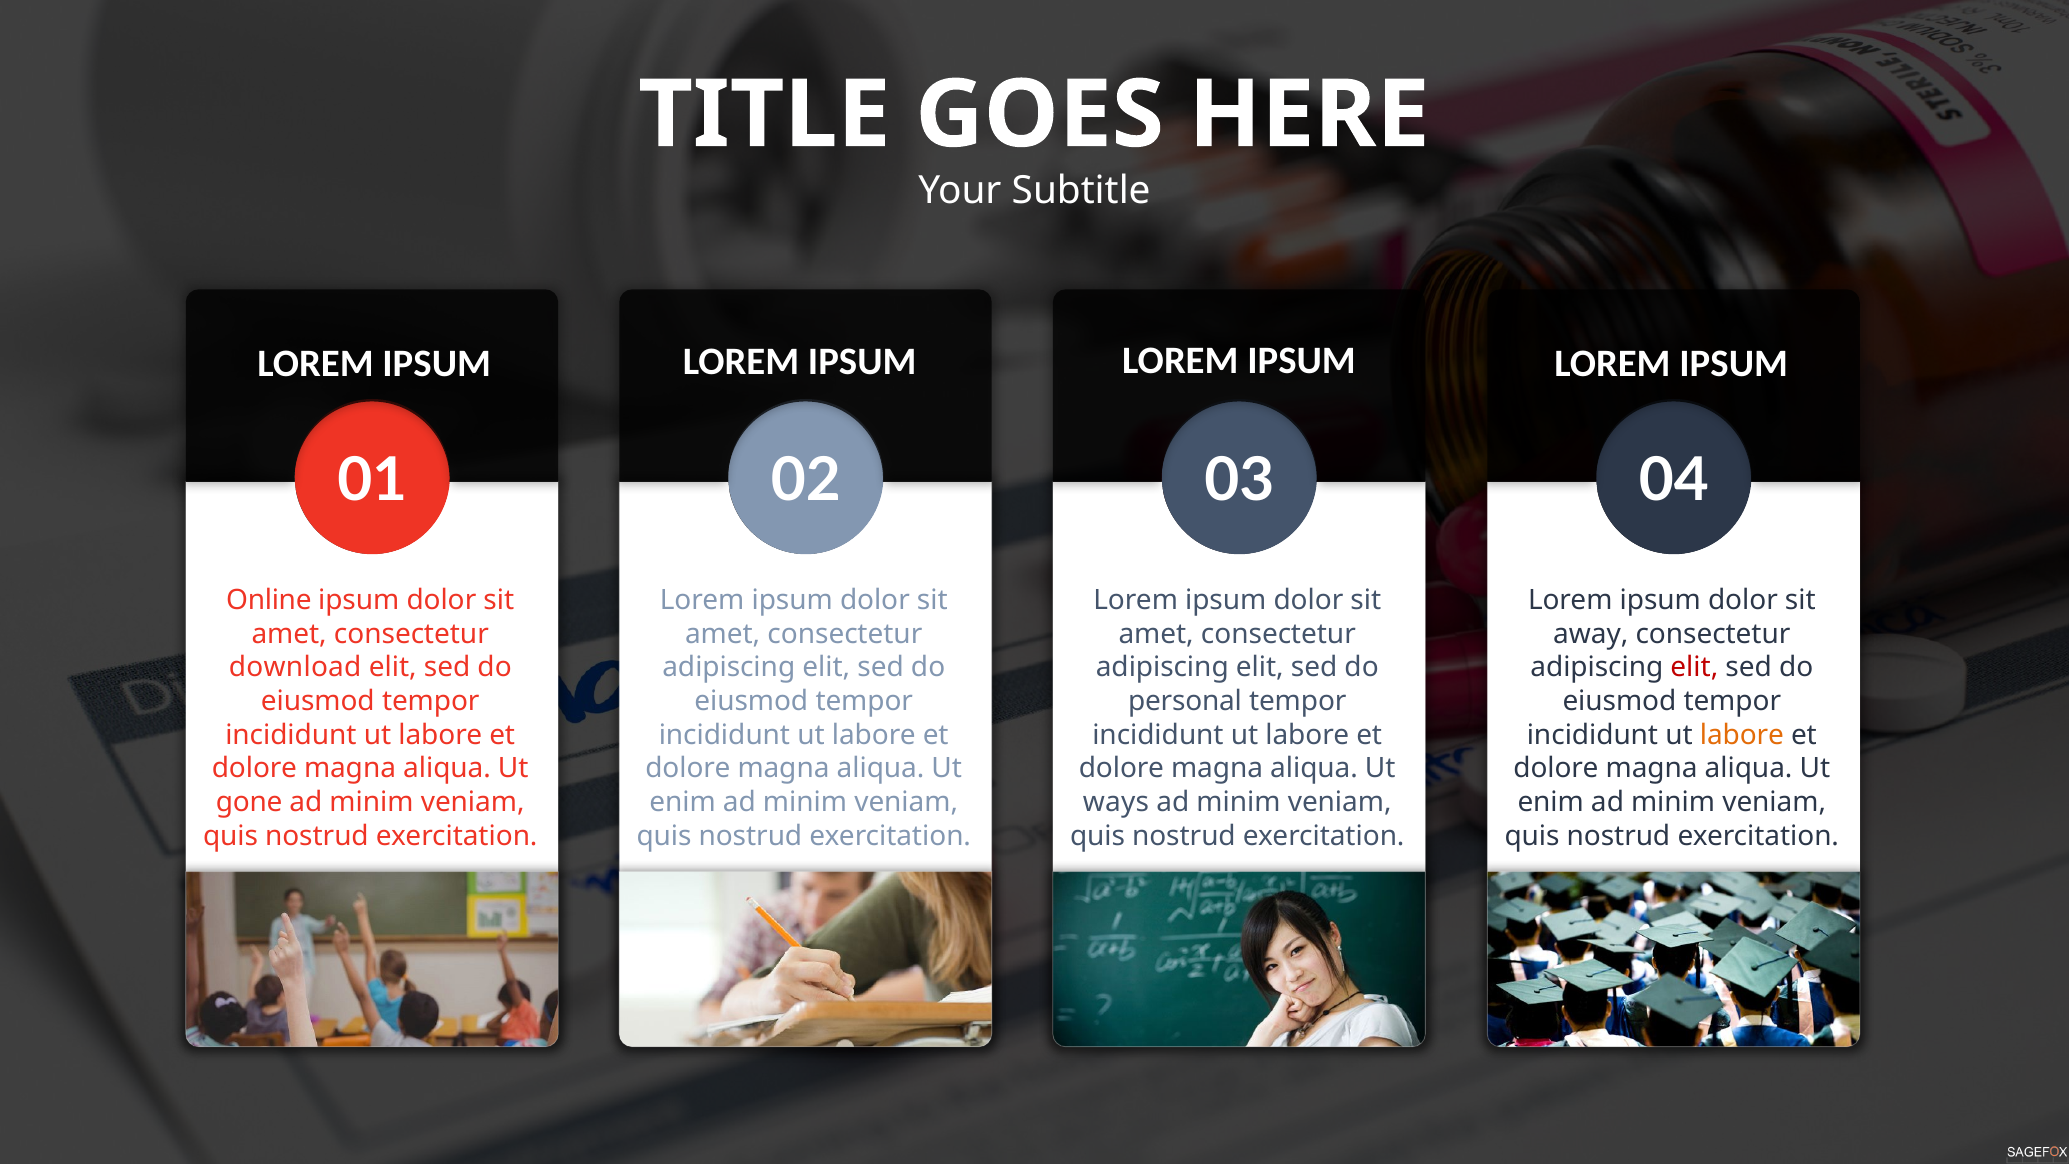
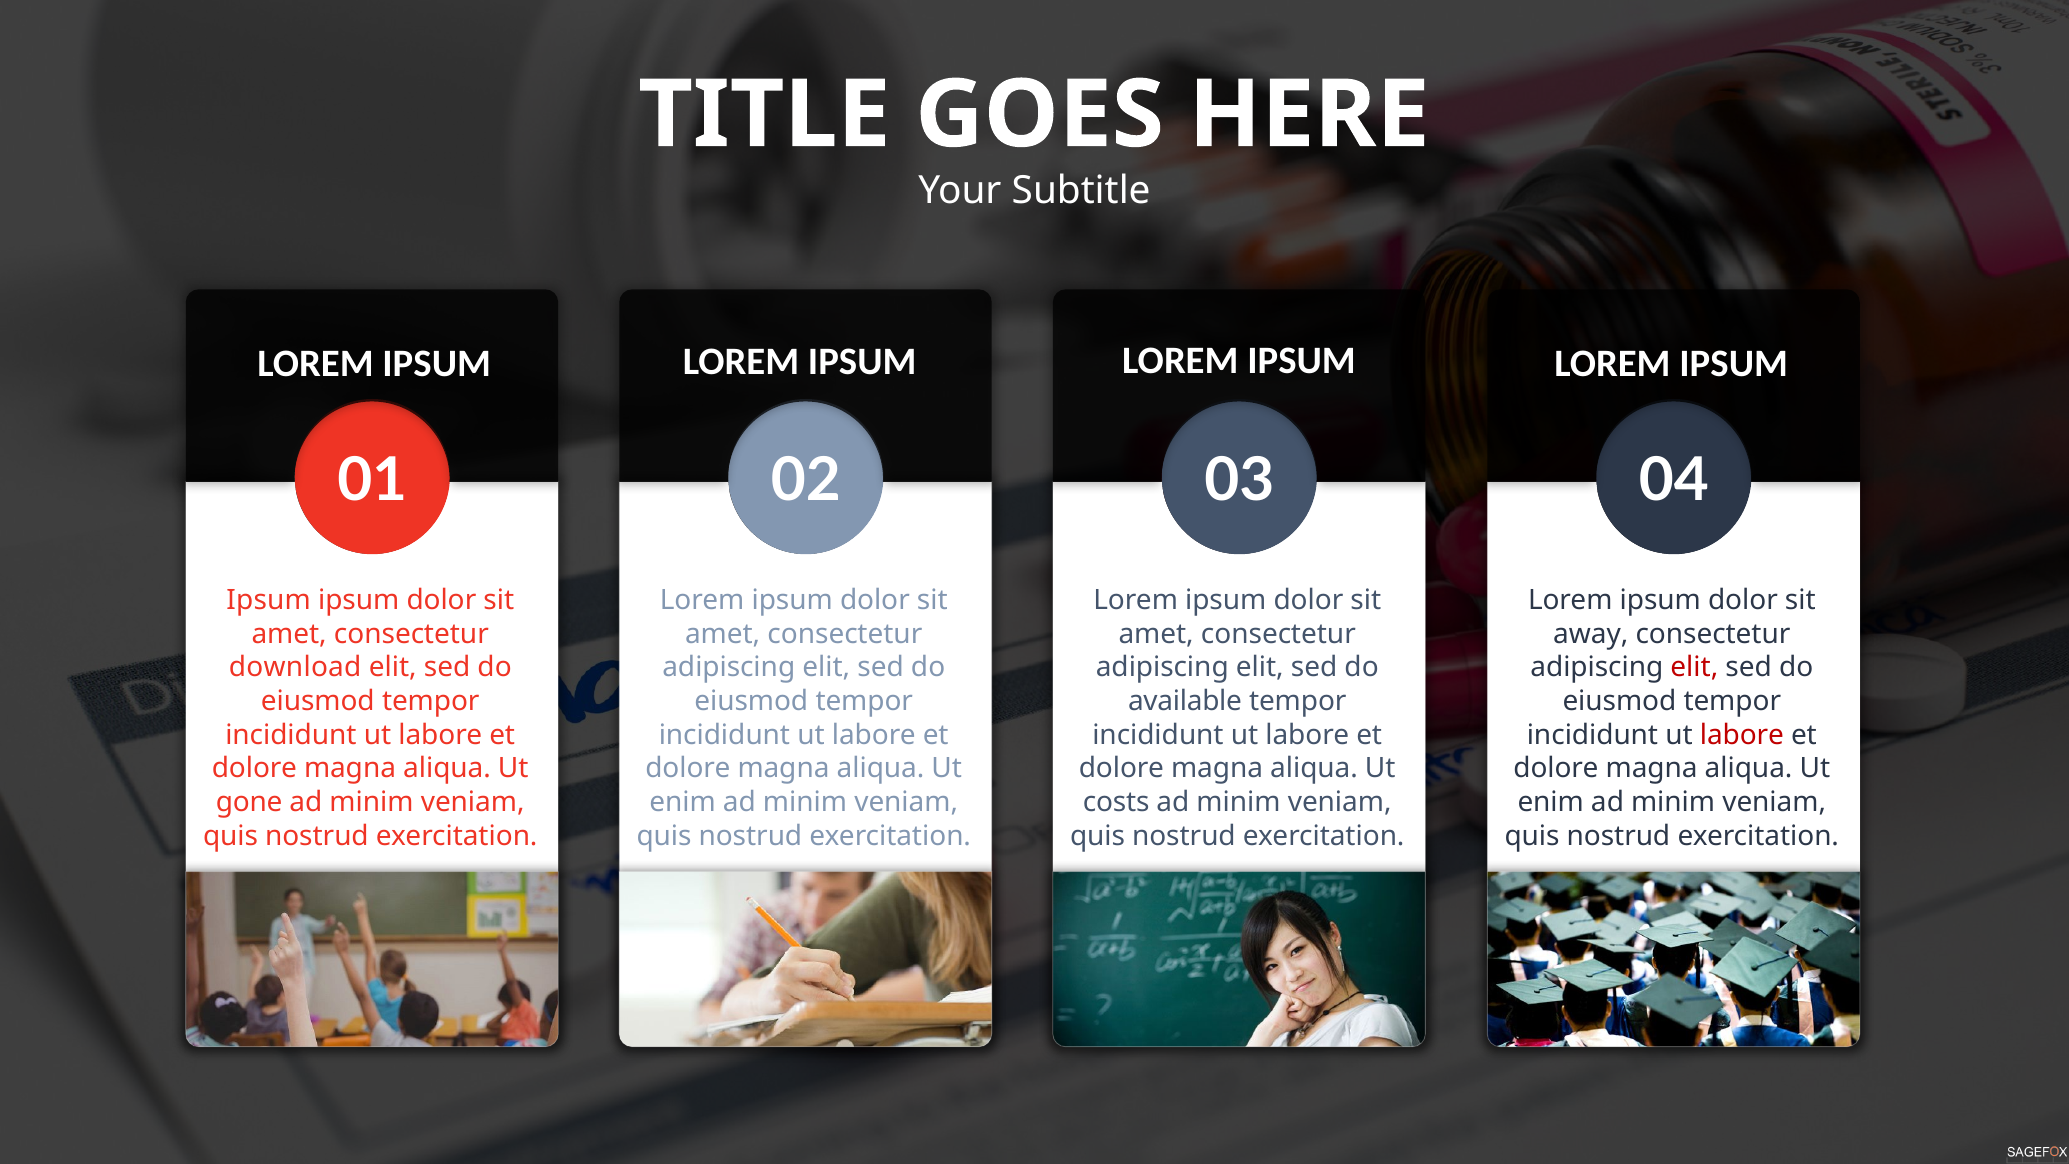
Online at (269, 600): Online -> Ipsum
personal: personal -> available
labore at (1742, 735) colour: orange -> red
ways: ways -> costs
